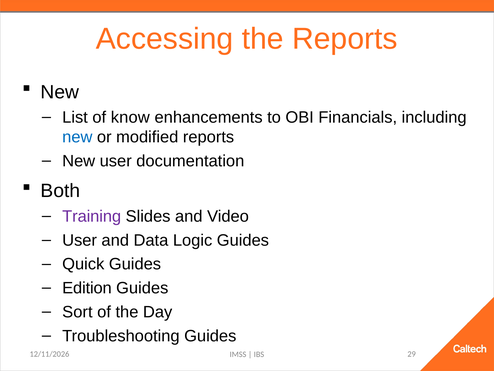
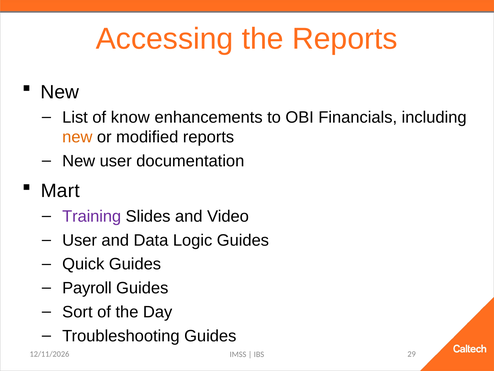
new at (77, 137) colour: blue -> orange
Both: Both -> Mart
Edition: Edition -> Payroll
